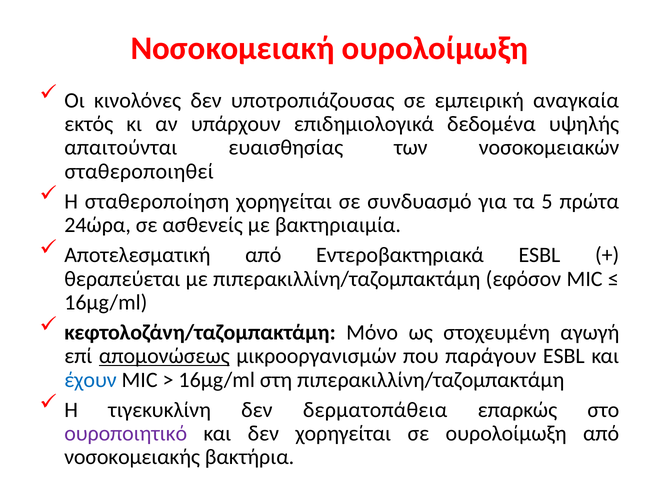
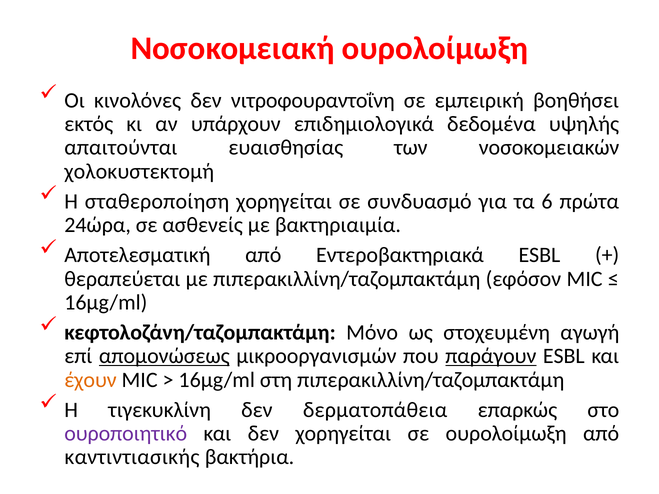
υποτροπιάζουσας: υποτροπιάζουσας -> νιτροφουραντοΐνη
αναγκαία: αναγκαία -> βοηθήσει
σταθεροποιηθεί: σταθεροποιηθεί -> χολοκυστεκτομή
5: 5 -> 6
παράγουν underline: none -> present
έχουν colour: blue -> orange
νοσοκομειακής: νοσοκομειακής -> καντιντιασικής
